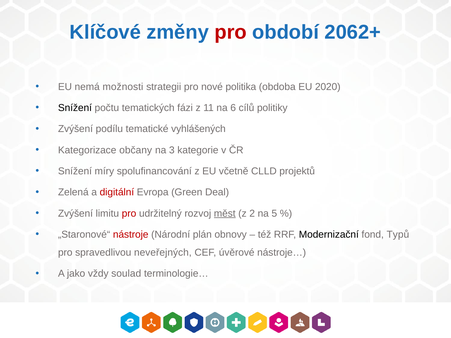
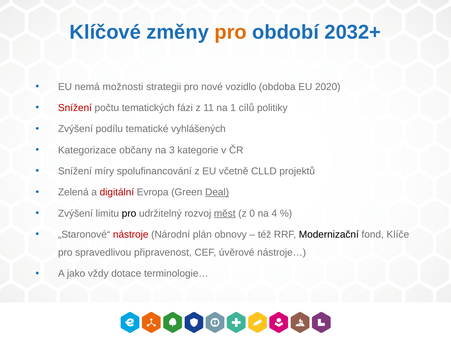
pro at (231, 32) colour: red -> orange
2062+: 2062+ -> 2032+
politika: politika -> vozidlo
Snížení at (75, 108) colour: black -> red
6: 6 -> 1
Deal underline: none -> present
pro at (129, 214) colour: red -> black
2: 2 -> 0
5: 5 -> 4
Typů: Typů -> Klíče
neveřejných: neveřejných -> připravenost
soulad: soulad -> dotace
